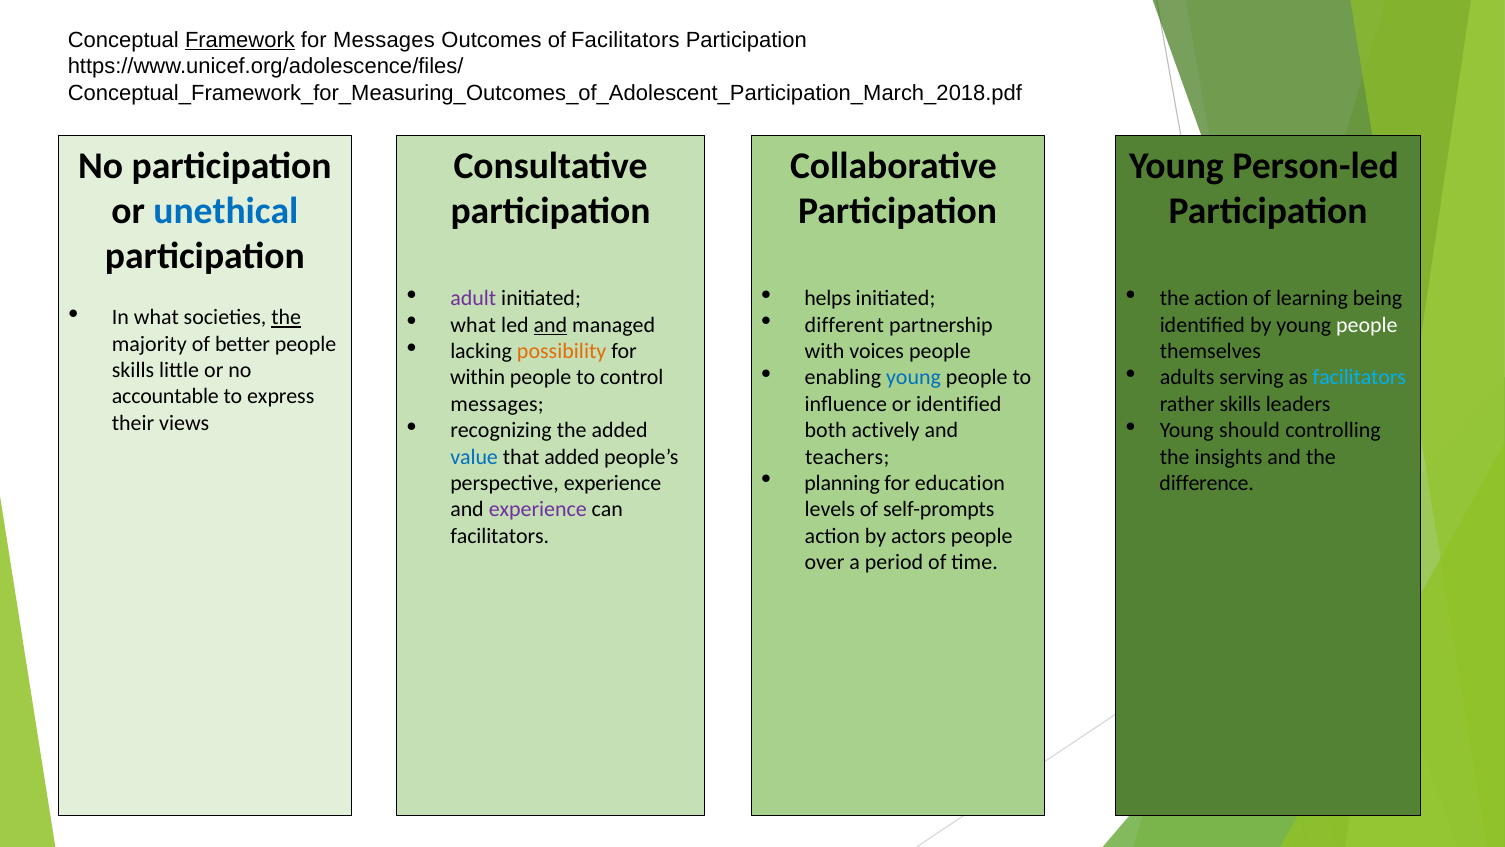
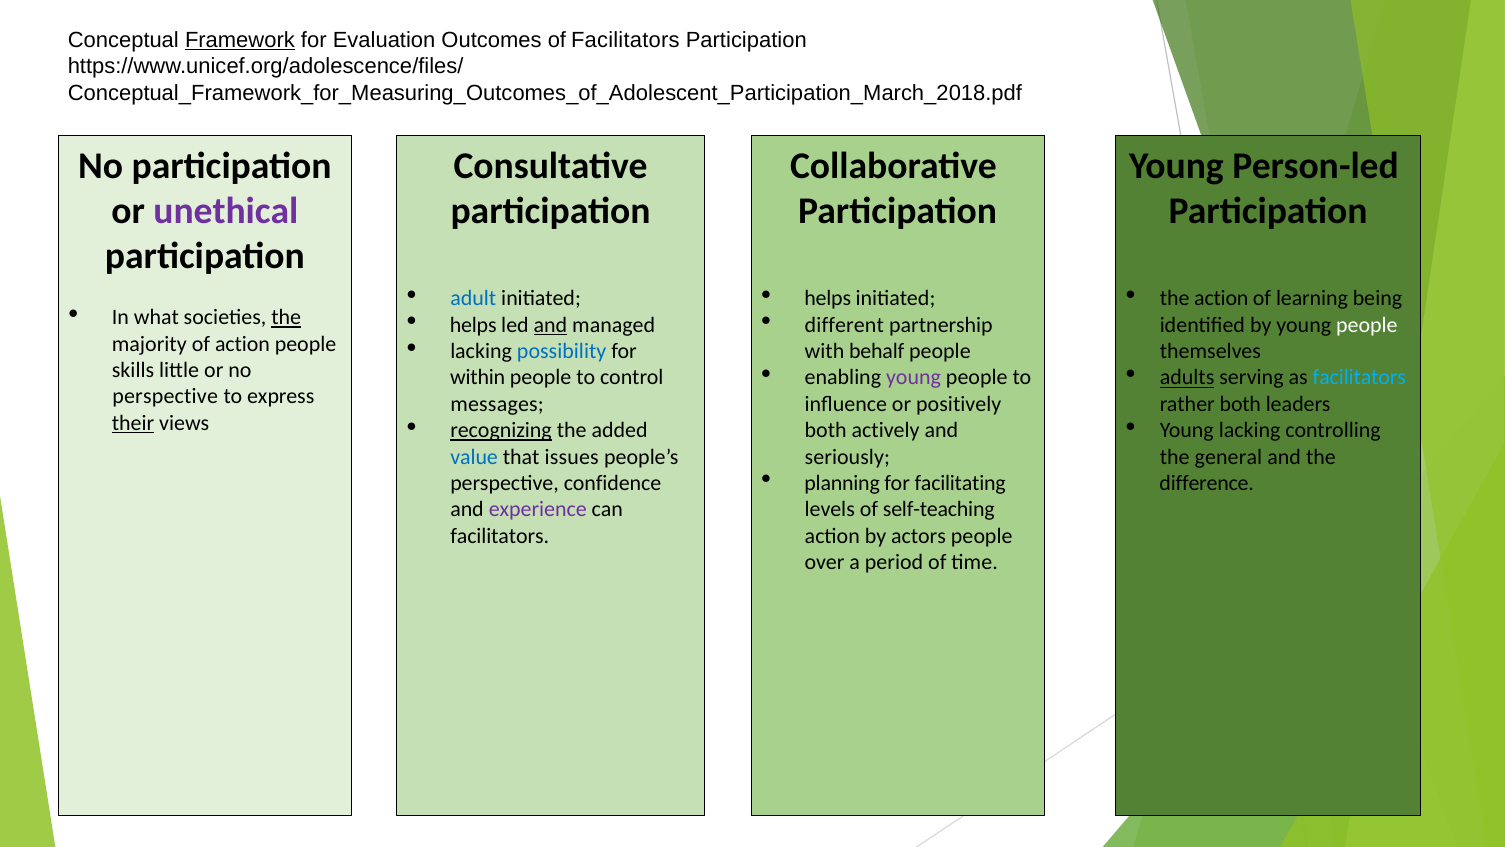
for Messages: Messages -> Evaluation
unethical colour: blue -> purple
adult colour: purple -> blue
what at (473, 325): what -> helps
of better: better -> action
possibility colour: orange -> blue
voices: voices -> behalf
young at (913, 378) colour: blue -> purple
adults underline: none -> present
accountable at (165, 396): accountable -> perspective
or identified: identified -> positively
rather skills: skills -> both
their underline: none -> present
recognizing underline: none -> present
Young should: should -> lacking
that added: added -> issues
teachers: teachers -> seriously
insights: insights -> general
education: education -> facilitating
perspective experience: experience -> confidence
self-prompts: self-prompts -> self-teaching
